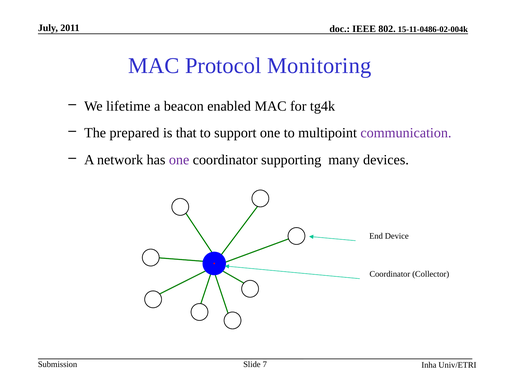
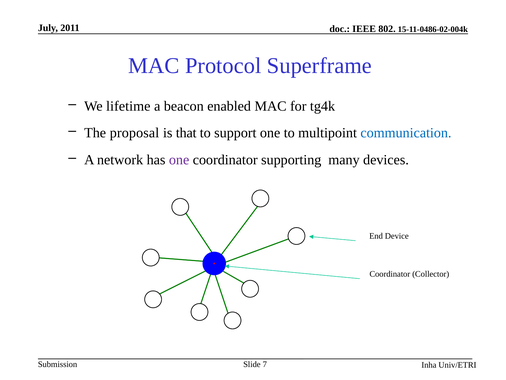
Monitoring: Monitoring -> Superframe
prepared: prepared -> proposal
communication colour: purple -> blue
